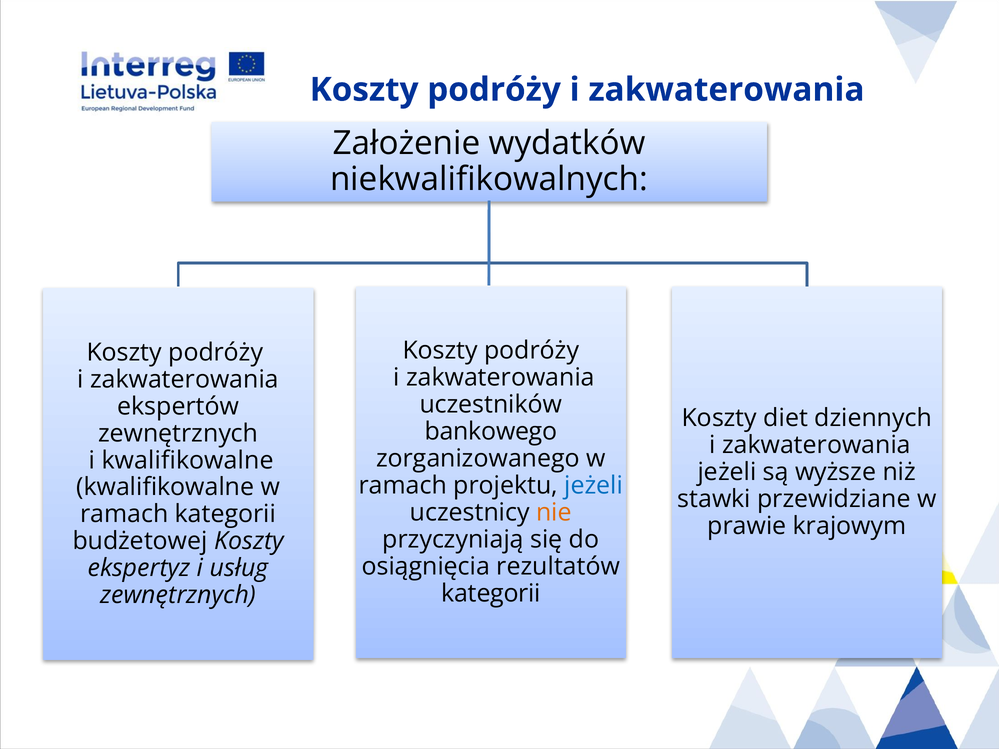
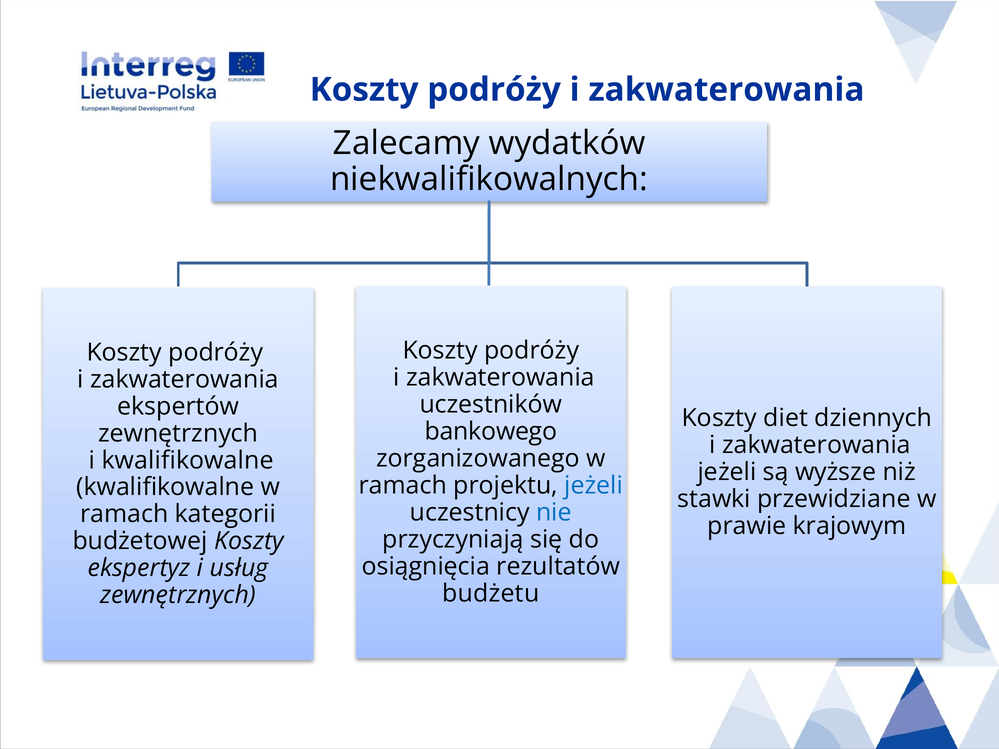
Założenie: Założenie -> Zalecamy
nie colour: orange -> blue
kategorii at (491, 594): kategorii -> budżetu
